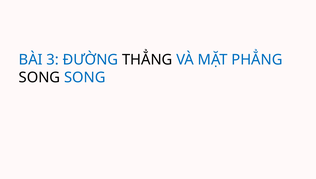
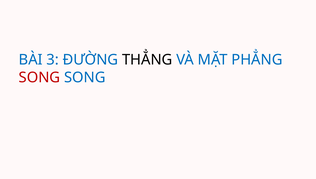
SONG at (39, 77) colour: black -> red
